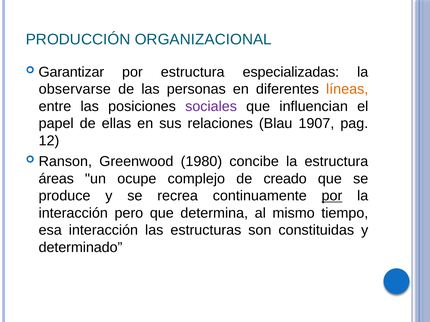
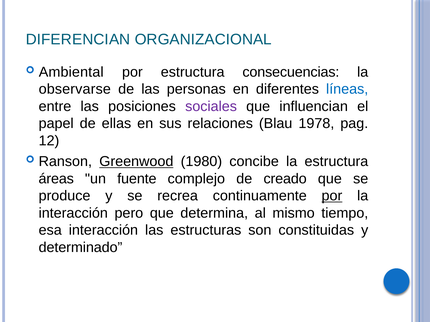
PRODUCCIÓN: PRODUCCIÓN -> DIFERENCIAN
Garantizar: Garantizar -> Ambiental
especializadas: especializadas -> consecuencias
líneas colour: orange -> blue
1907: 1907 -> 1978
Greenwood underline: none -> present
ocupe: ocupe -> fuente
